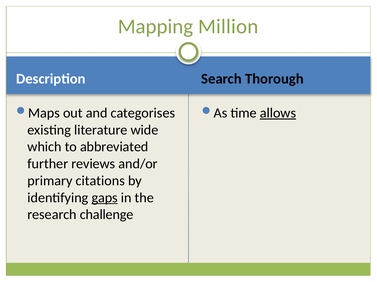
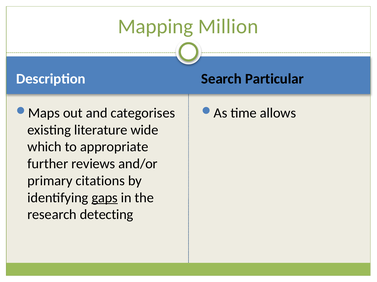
Thorough: Thorough -> Particular
allows underline: present -> none
abbreviated: abbreviated -> appropriate
challenge: challenge -> detecting
